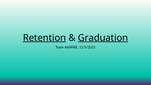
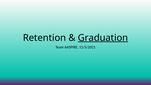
Retention underline: present -> none
